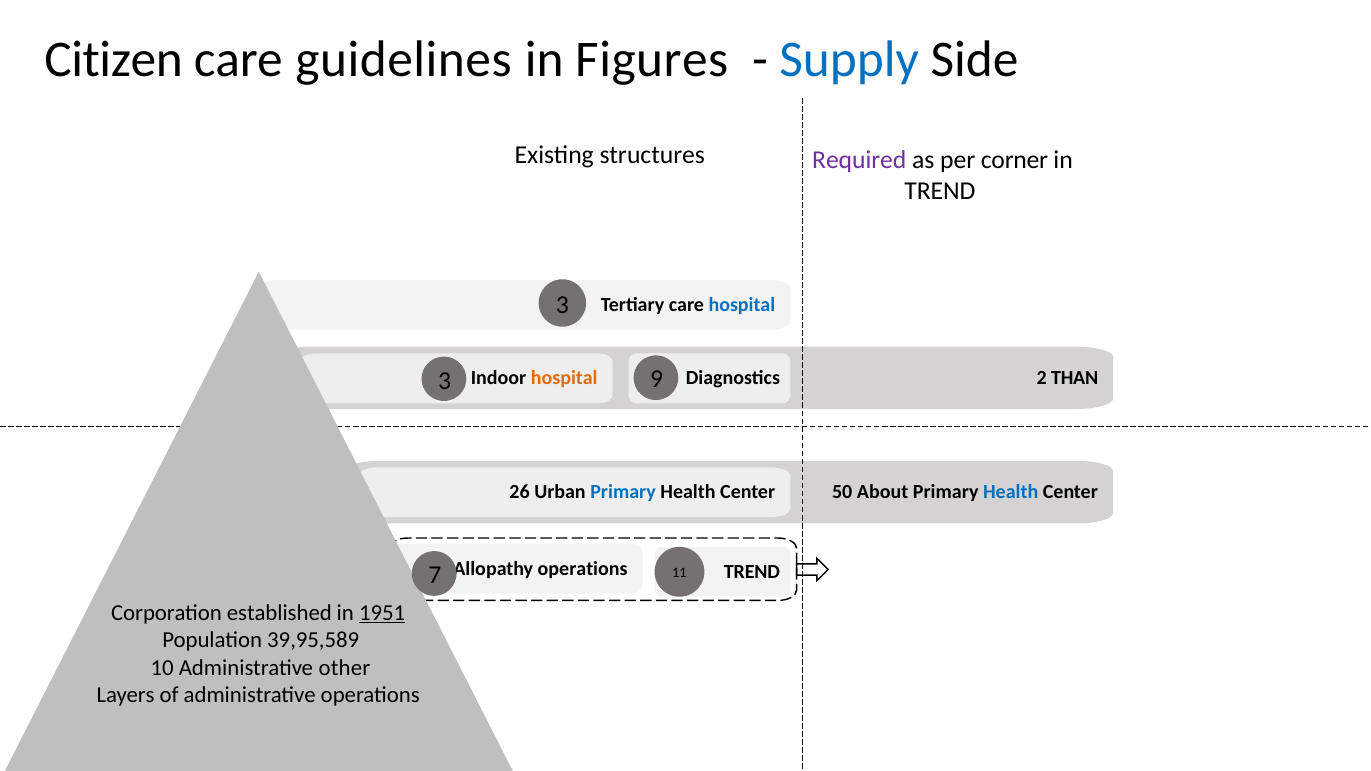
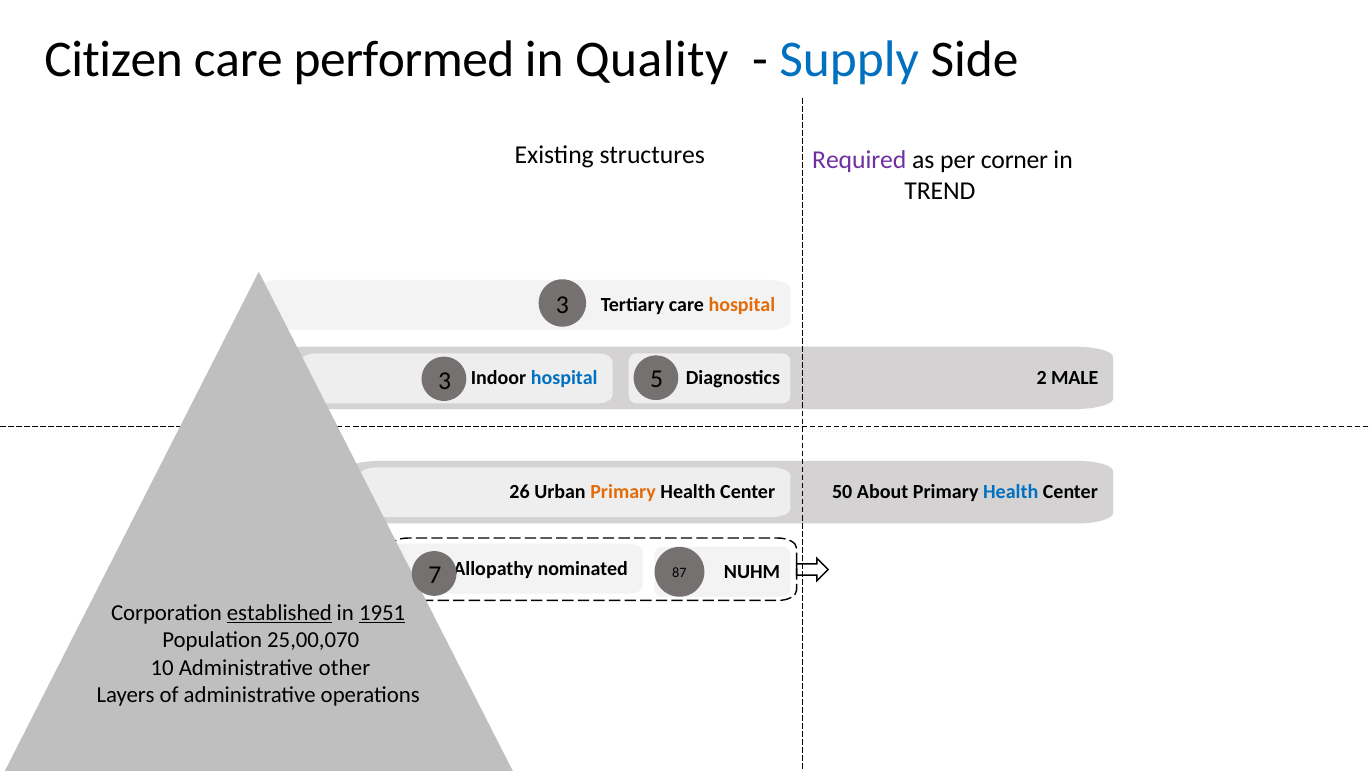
guidelines: guidelines -> performed
Figures: Figures -> Quality
hospital at (742, 305) colour: blue -> orange
THAN: THAN -> MALE
hospital at (564, 378) colour: orange -> blue
9: 9 -> 5
Primary at (623, 492) colour: blue -> orange
operations at (583, 569): operations -> nominated
TREND at (752, 572): TREND -> NUHM
11: 11 -> 87
established underline: none -> present
39,95,589: 39,95,589 -> 25,00,070
